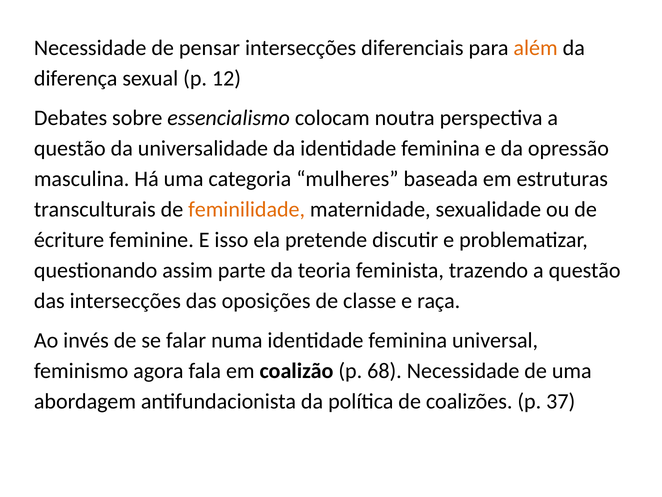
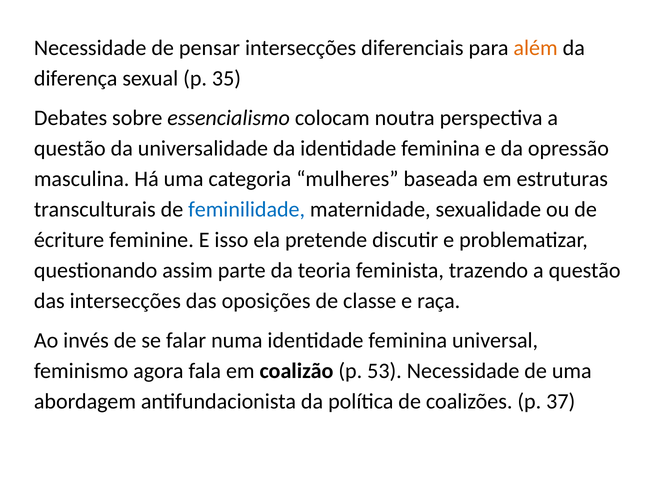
12: 12 -> 35
feminilidade colour: orange -> blue
68: 68 -> 53
